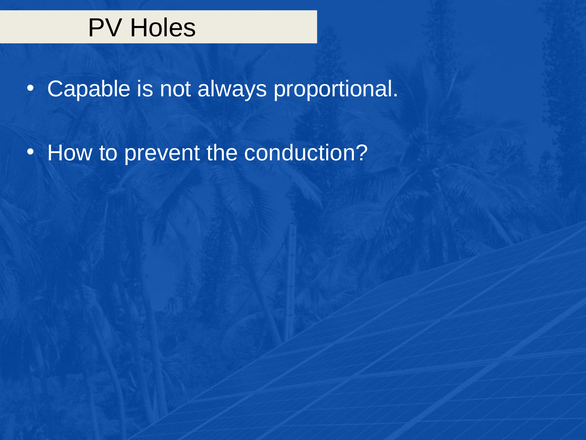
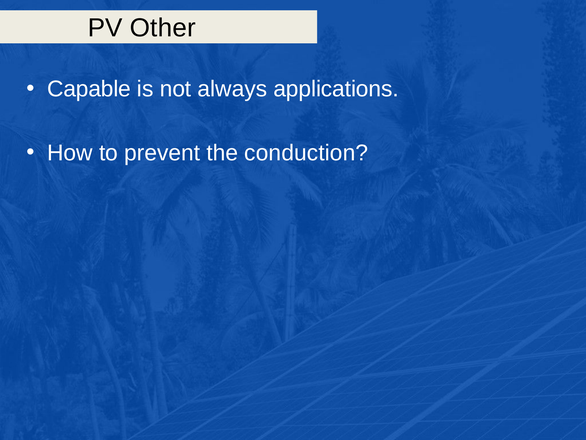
Holes: Holes -> Other
proportional: proportional -> applications
